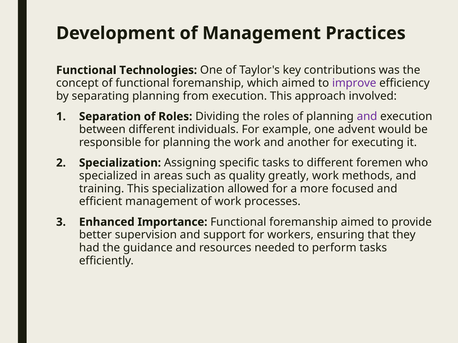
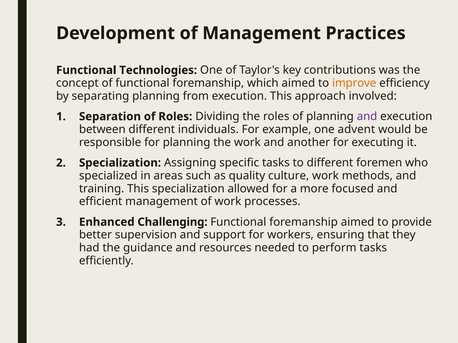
improve colour: purple -> orange
greatly: greatly -> culture
Importance: Importance -> Challenging
